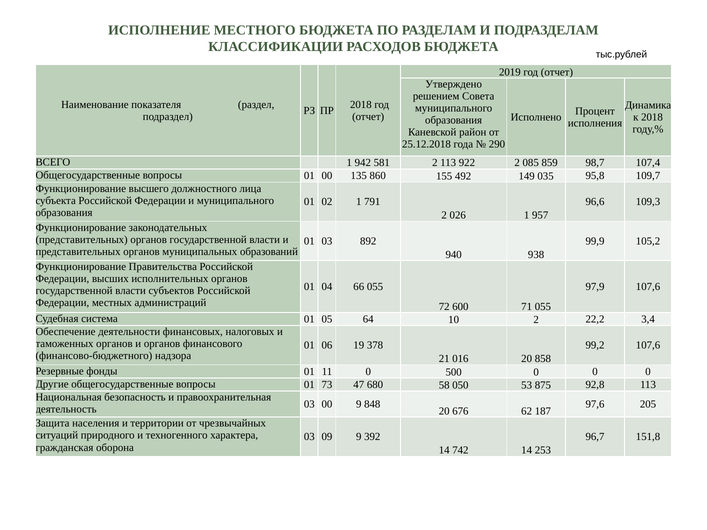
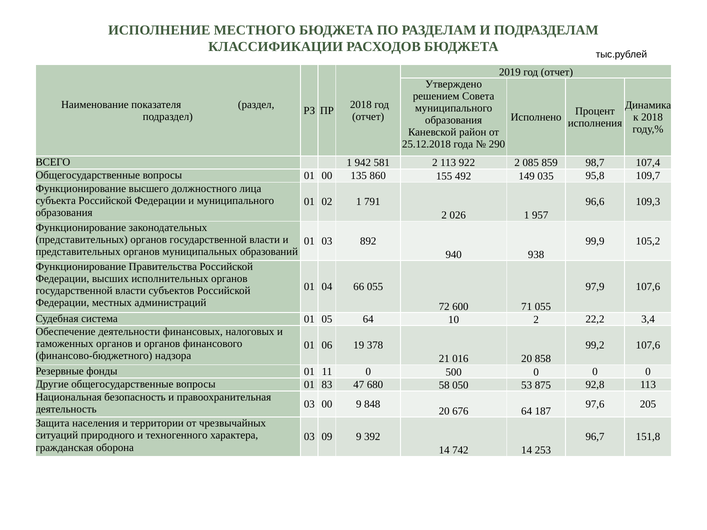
73: 73 -> 83
676 62: 62 -> 64
